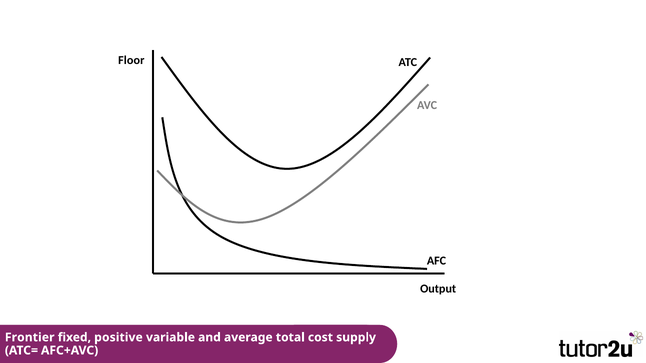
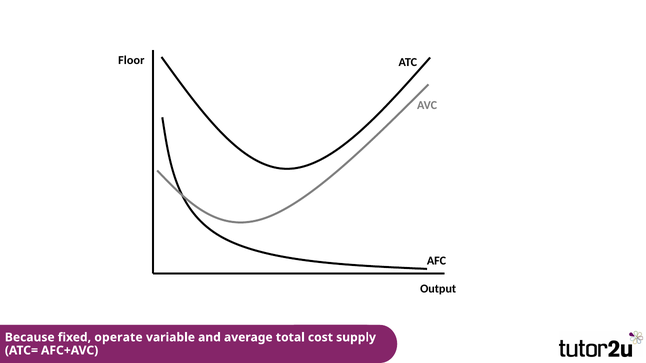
Frontier: Frontier -> Because
positive: positive -> operate
